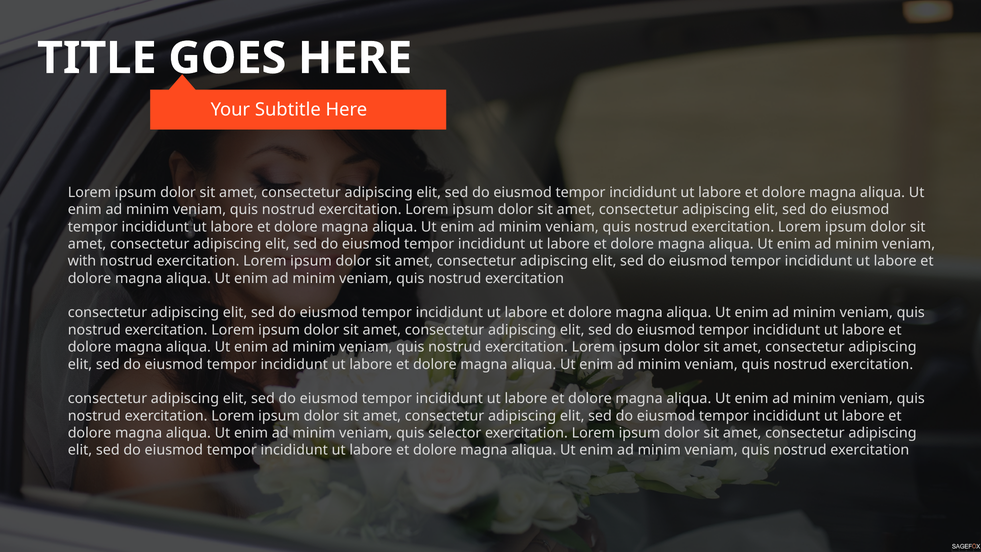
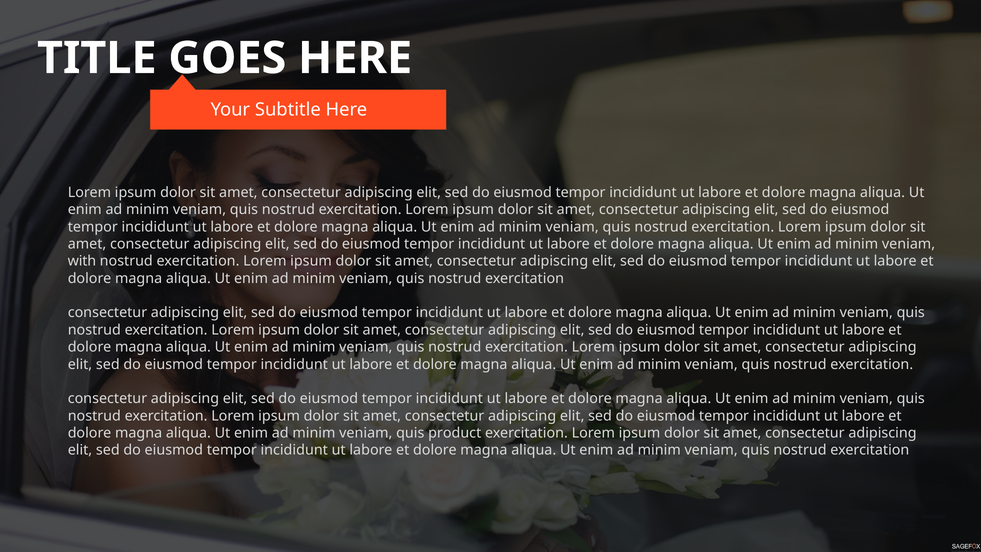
selector: selector -> product
